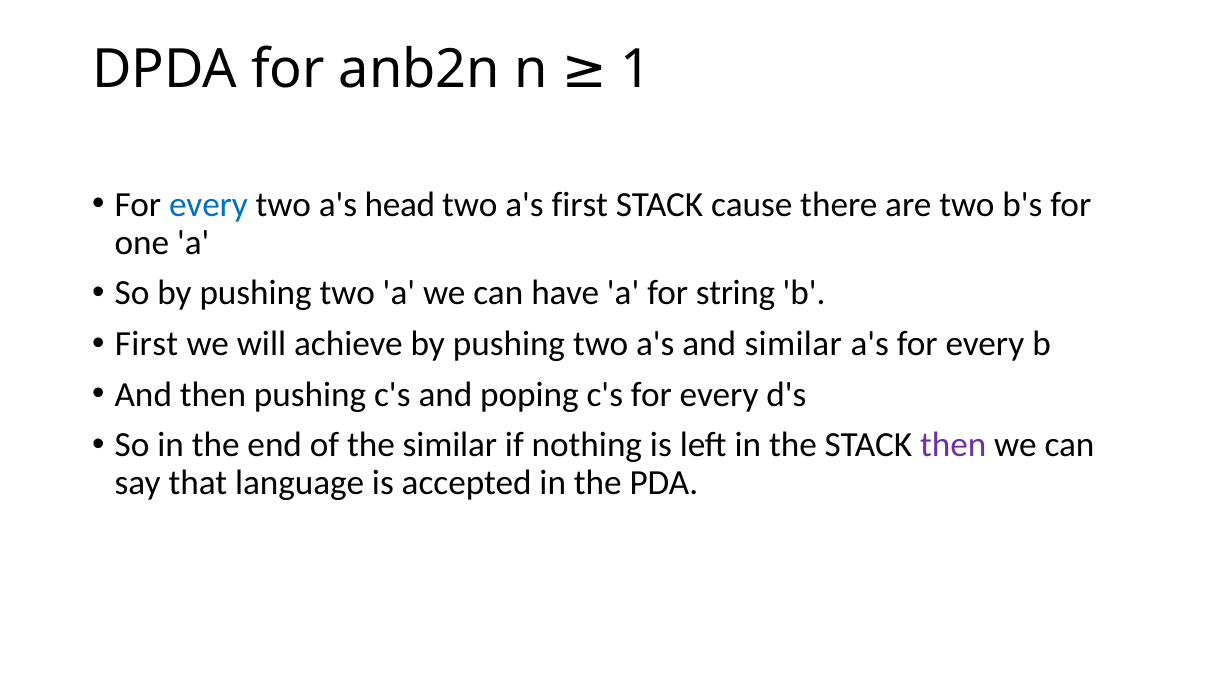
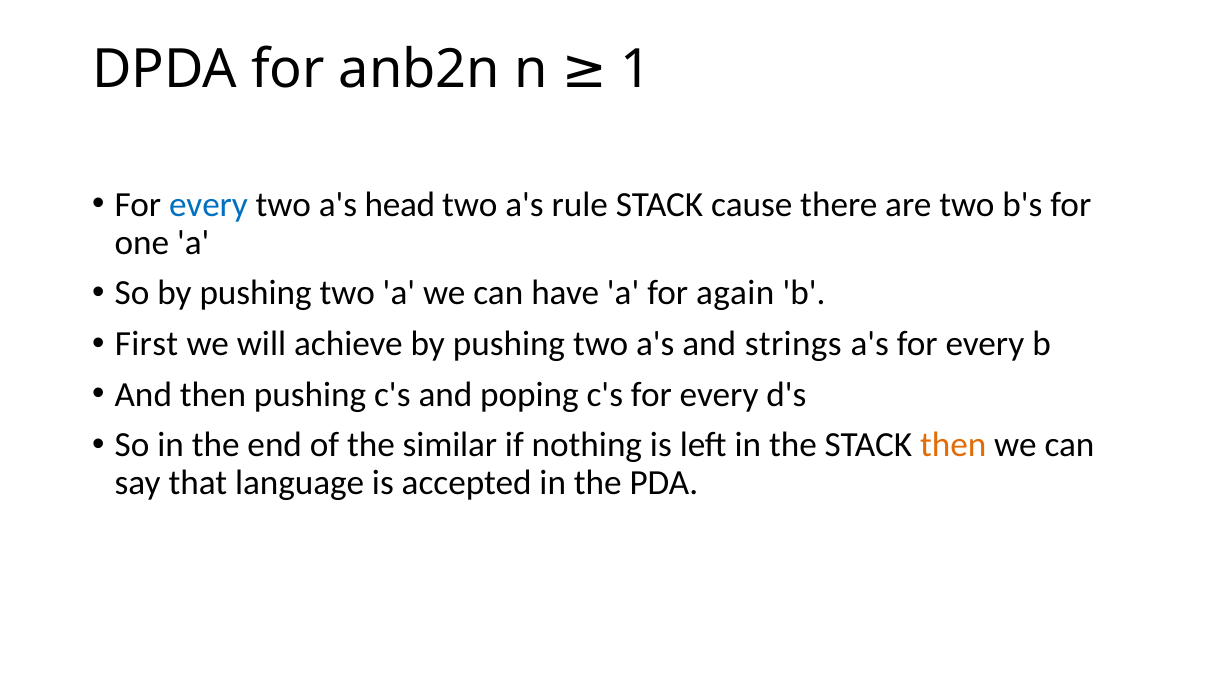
a's first: first -> rule
string: string -> again
and similar: similar -> strings
then at (953, 445) colour: purple -> orange
